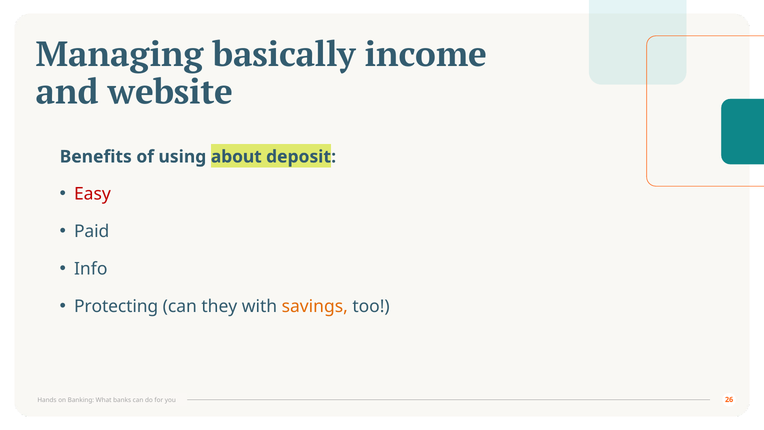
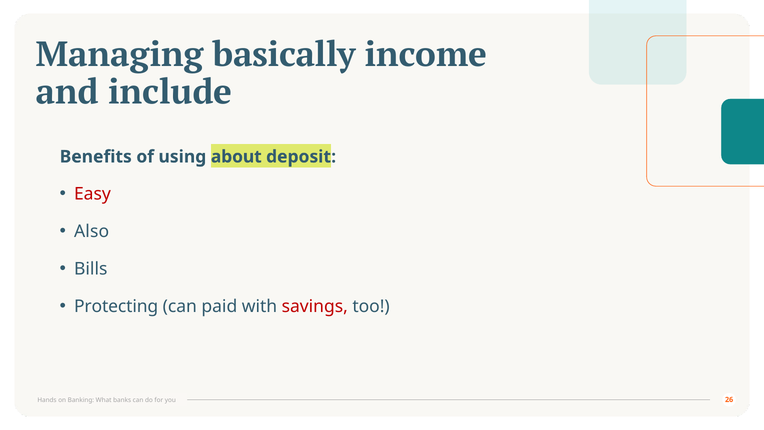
website: website -> include
Paid: Paid -> Also
Info: Info -> Bills
they: they -> paid
savings colour: orange -> red
